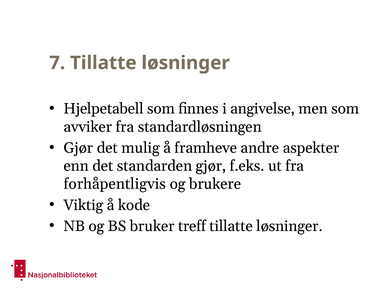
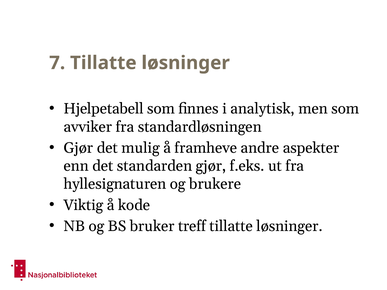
angivelse: angivelse -> analytisk
forhåpentligvis: forhåpentligvis -> hyllesignaturen
